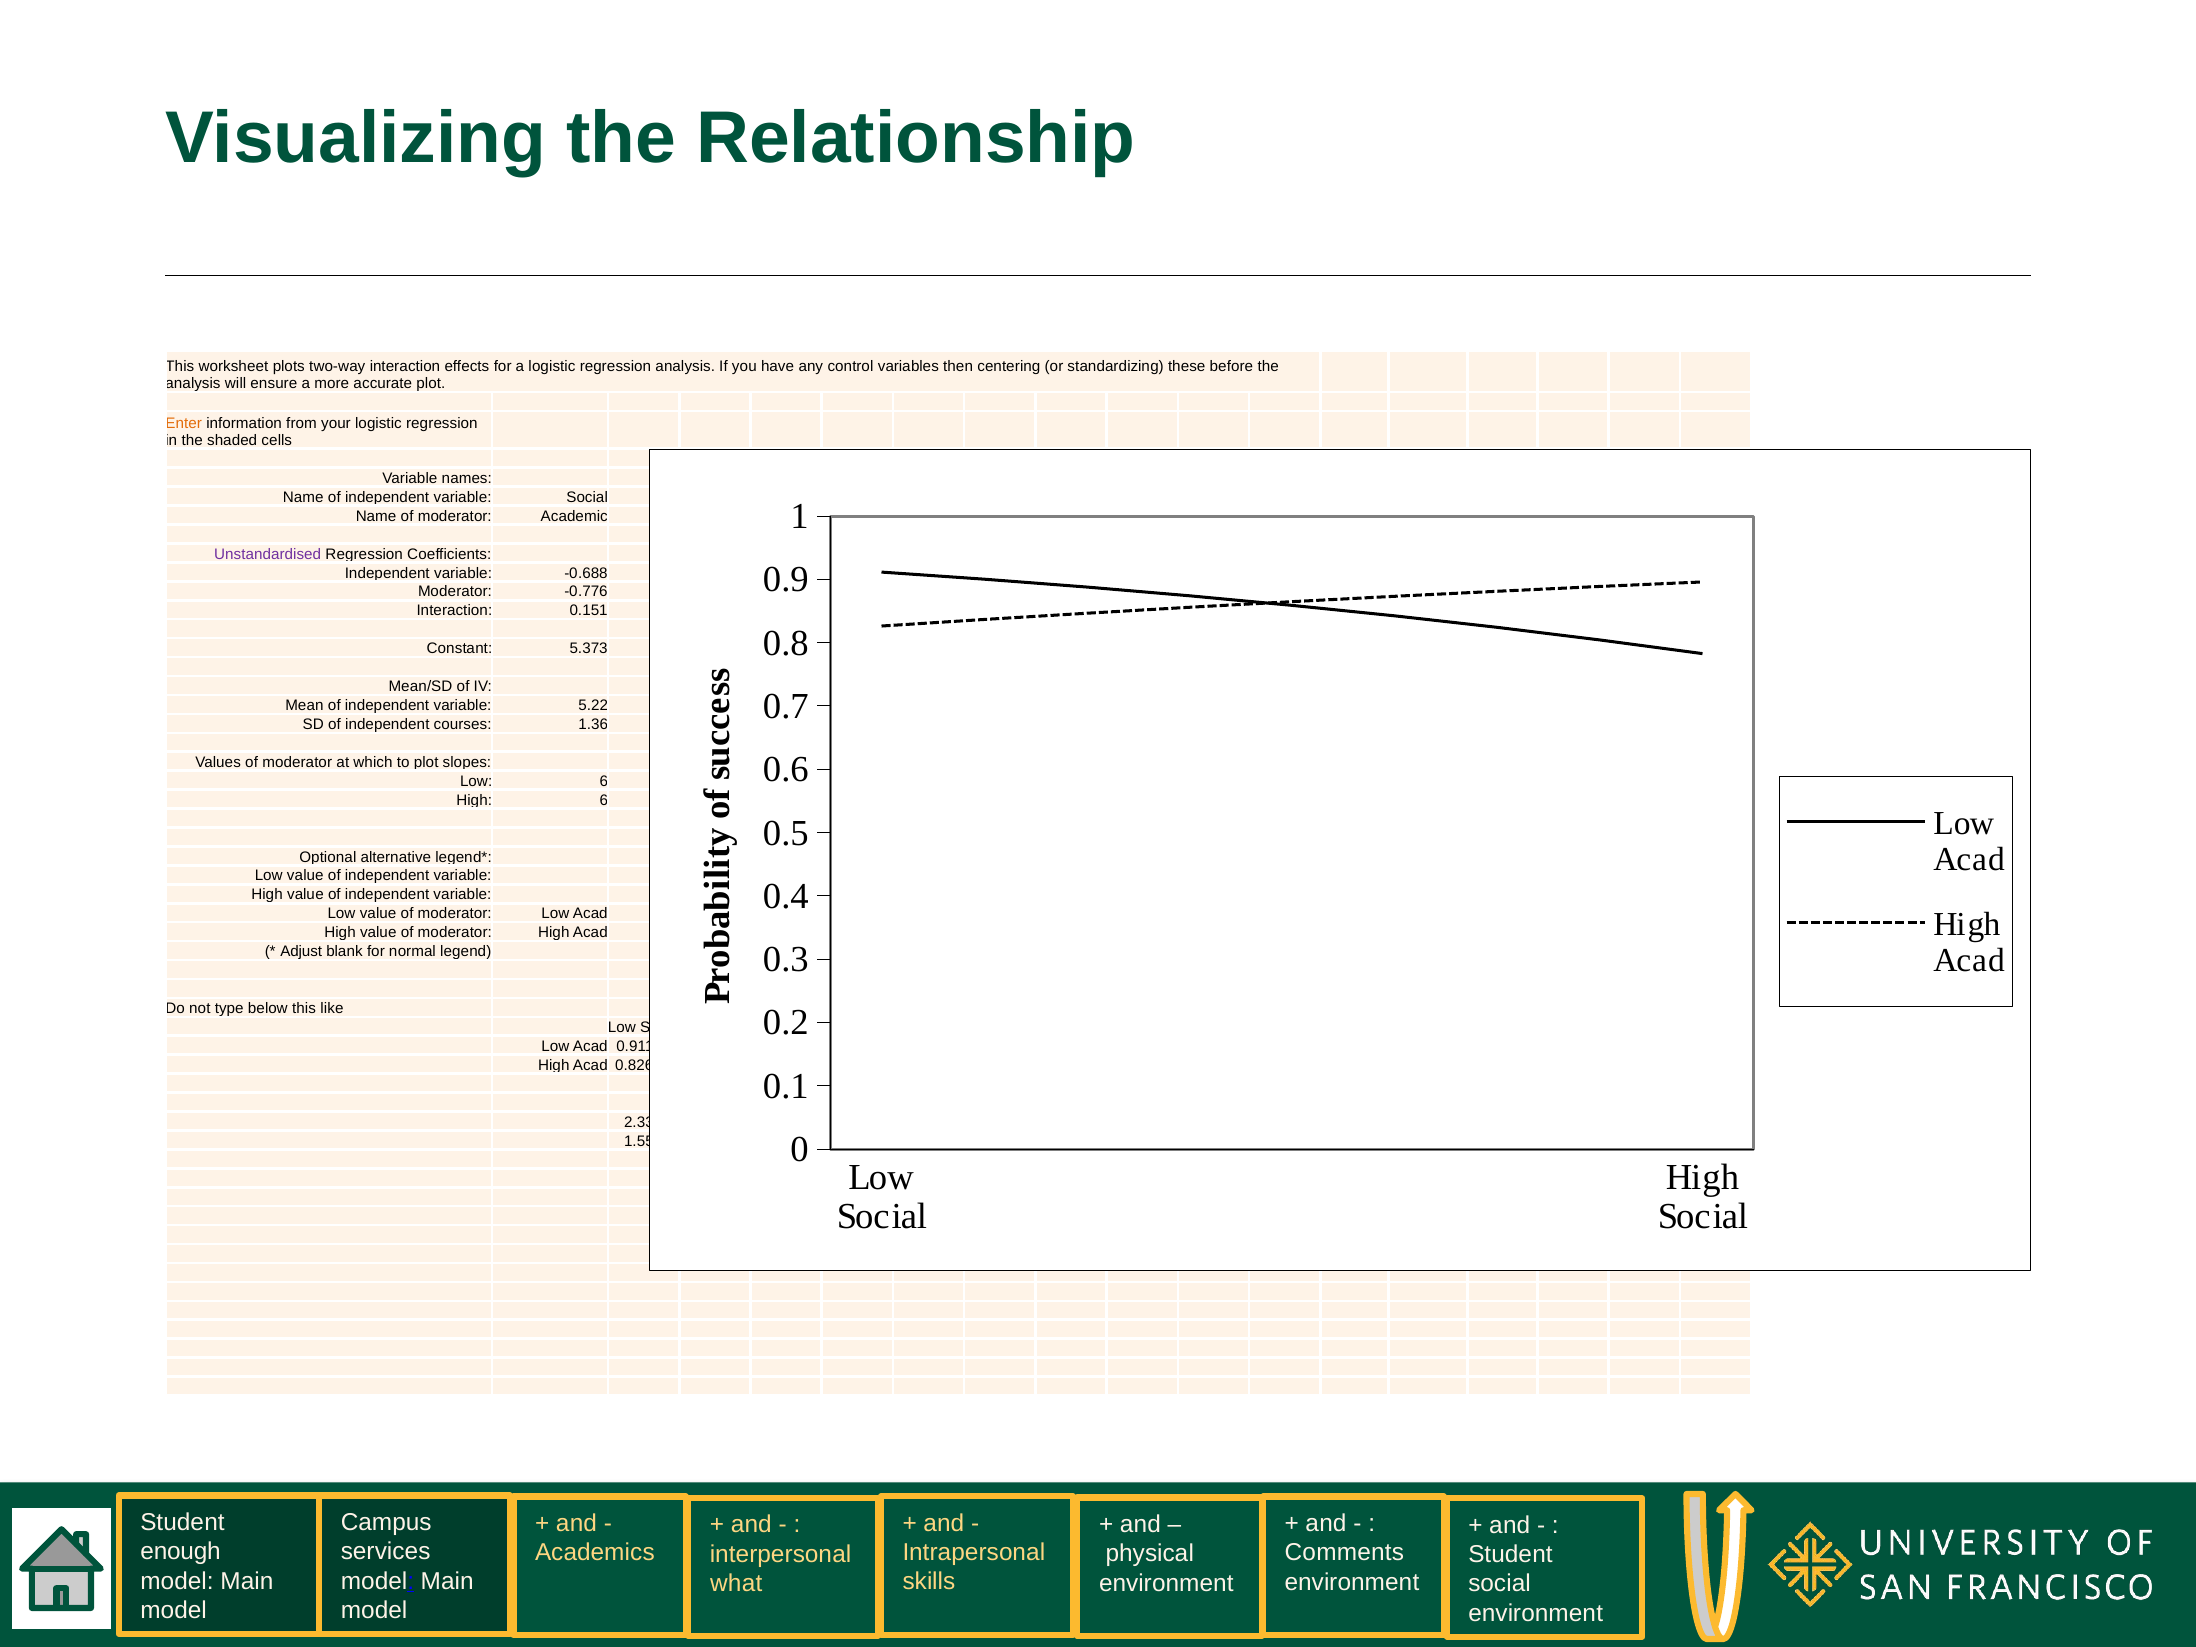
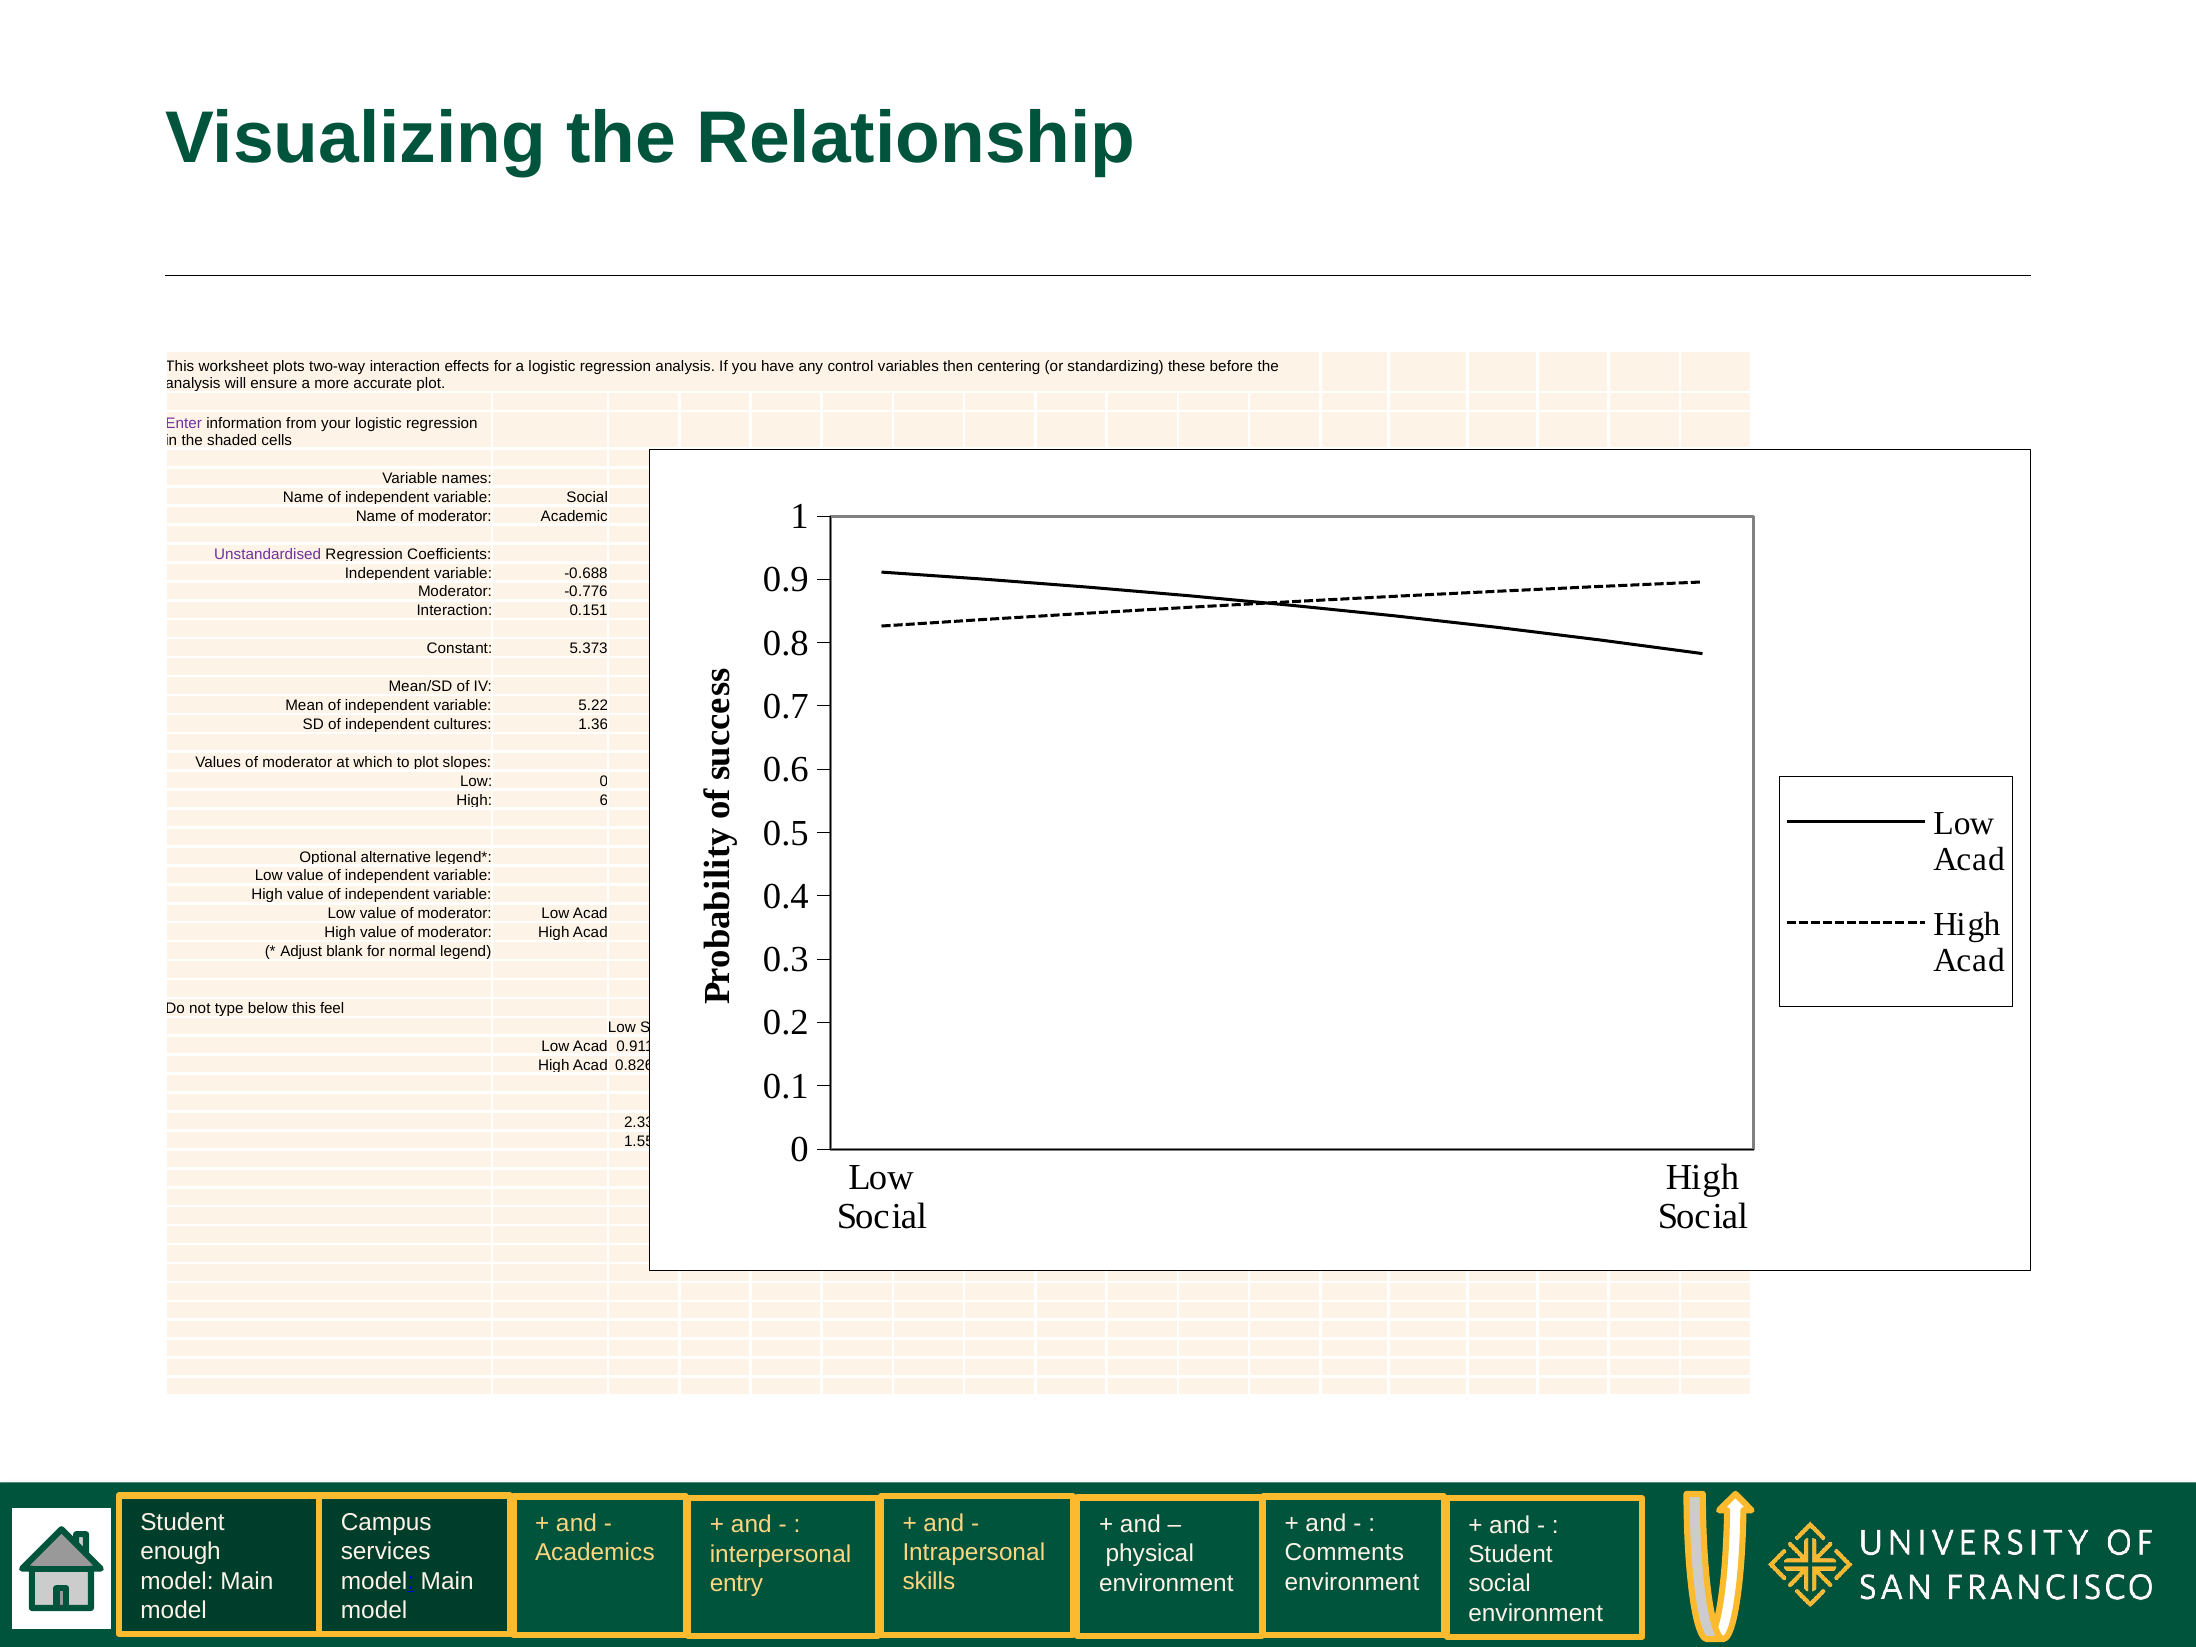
Enter colour: orange -> purple
courses: courses -> cultures
Low 6: 6 -> 0
like: like -> feel
what: what -> entry
